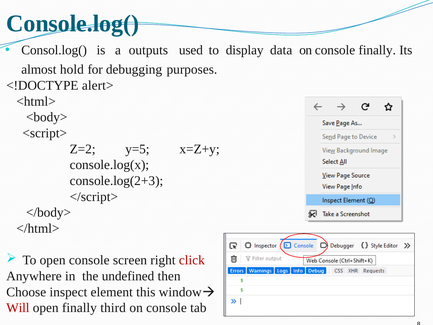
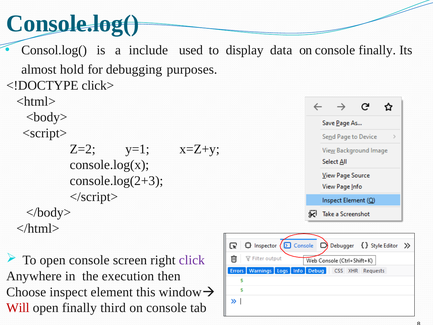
outputs: outputs -> include
alert>: alert> -> click>
y=5: y=5 -> y=1
click colour: red -> purple
undefined: undefined -> execution
